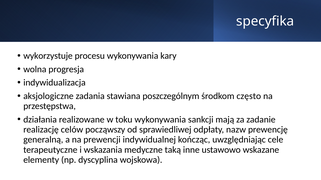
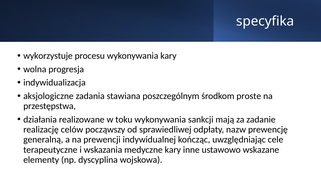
często: często -> proste
medyczne taką: taką -> kary
